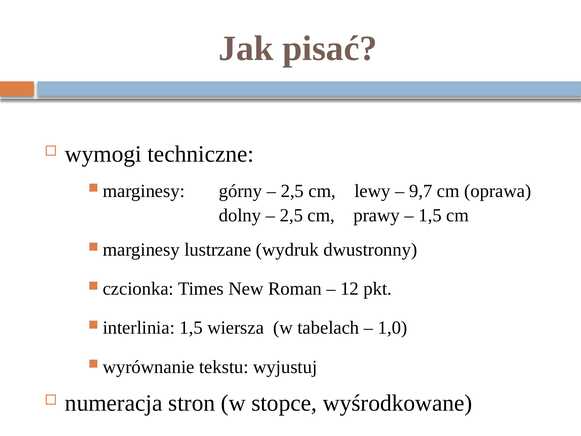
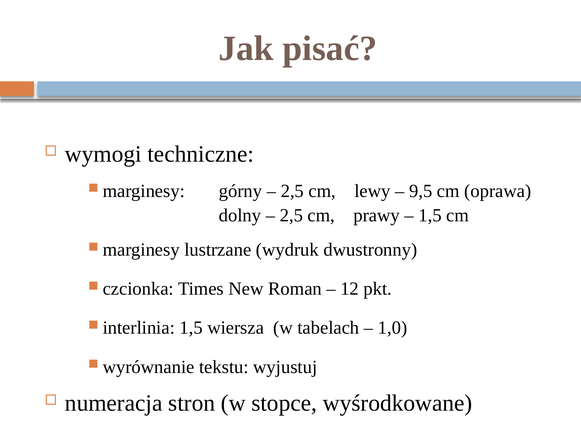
9,7: 9,7 -> 9,5
